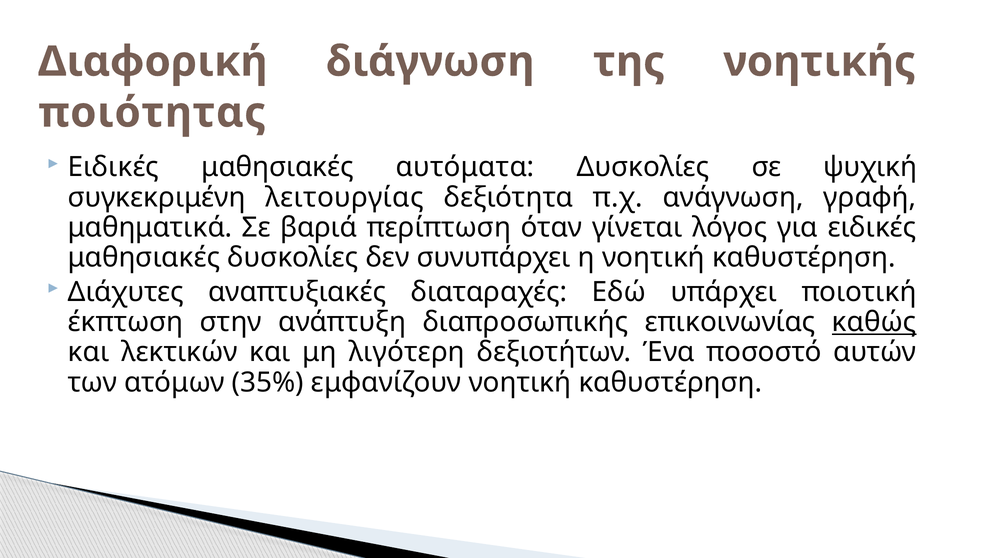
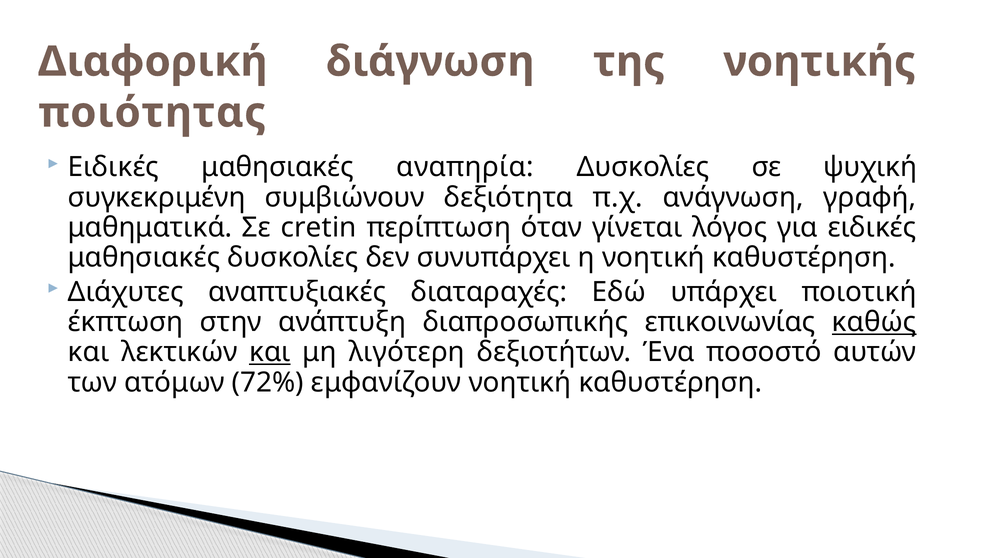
αυτόματα: αυτόματα -> αναπηρία
λειτουργίας: λειτουργίας -> συμβιώνουν
βαριά: βαριά -> cretin
και at (270, 352) underline: none -> present
35%: 35% -> 72%
